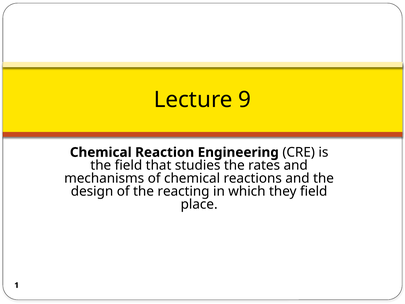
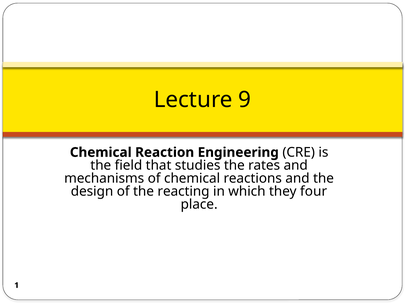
they field: field -> four
